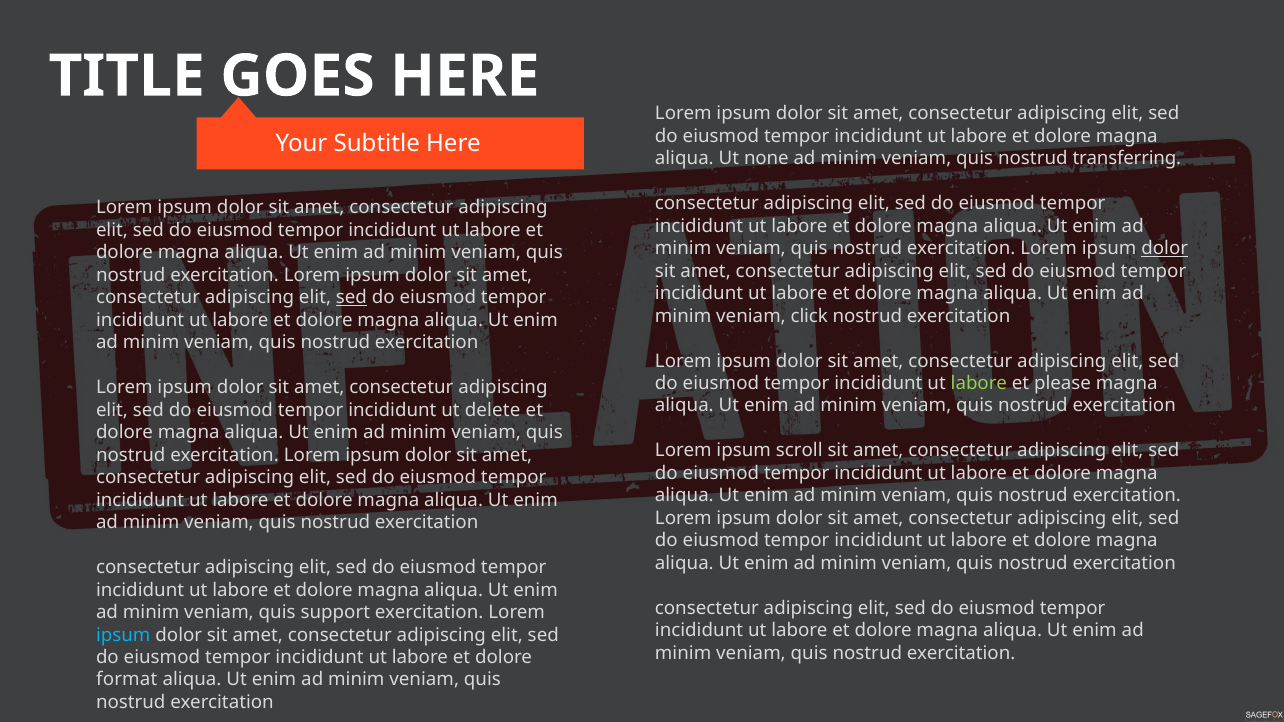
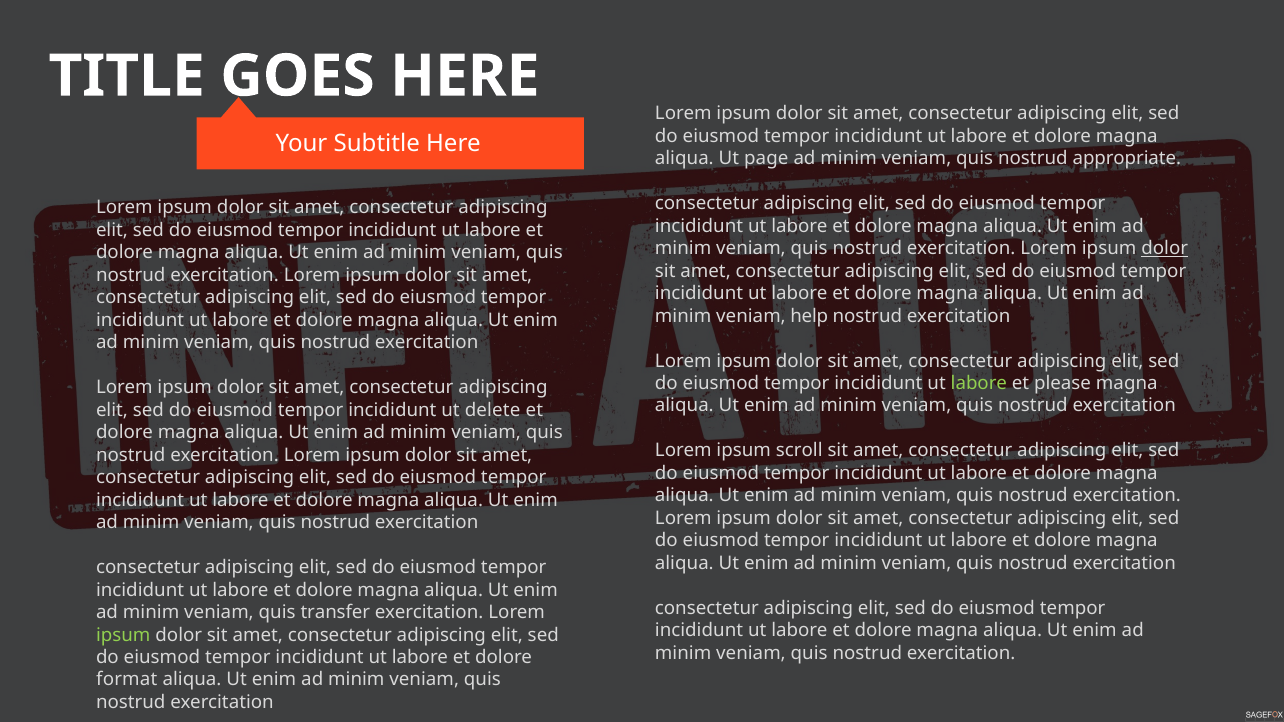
none: none -> page
transferring: transferring -> appropriate
sed at (351, 298) underline: present -> none
click: click -> help
support: support -> transfer
ipsum at (123, 635) colour: light blue -> light green
